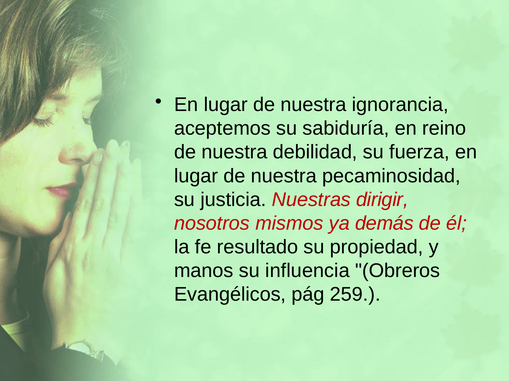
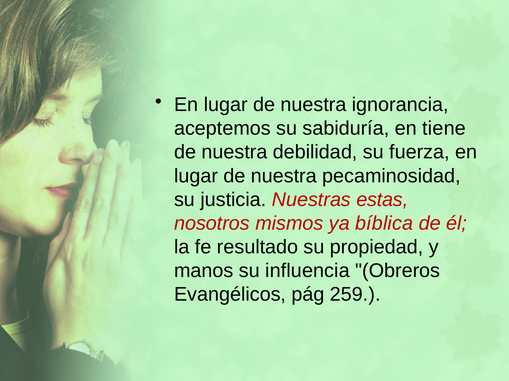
reino: reino -> tiene
dirigir: dirigir -> estas
demás: demás -> bíblica
